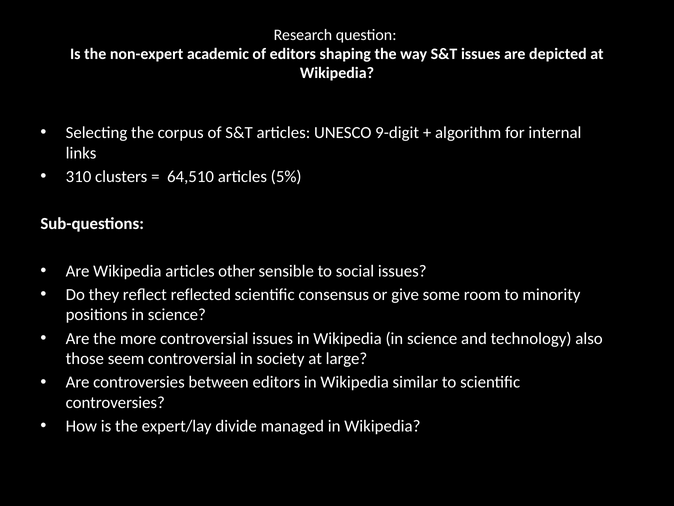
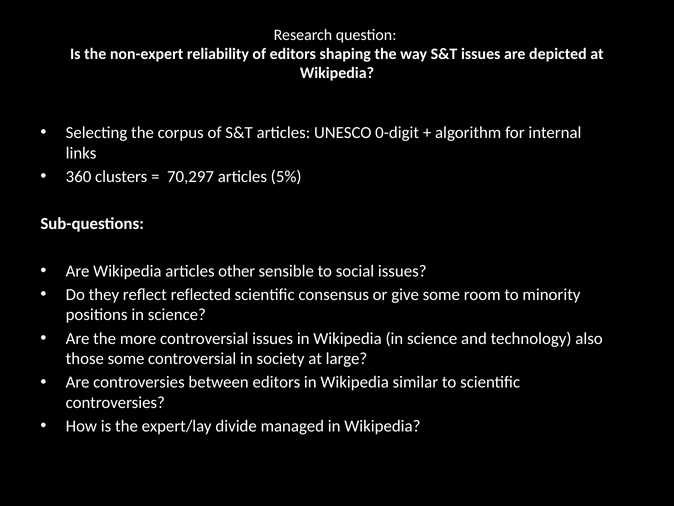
academic: academic -> reliability
9-digit: 9-digit -> 0-digit
310: 310 -> 360
64,510: 64,510 -> 70,297
those seem: seem -> some
